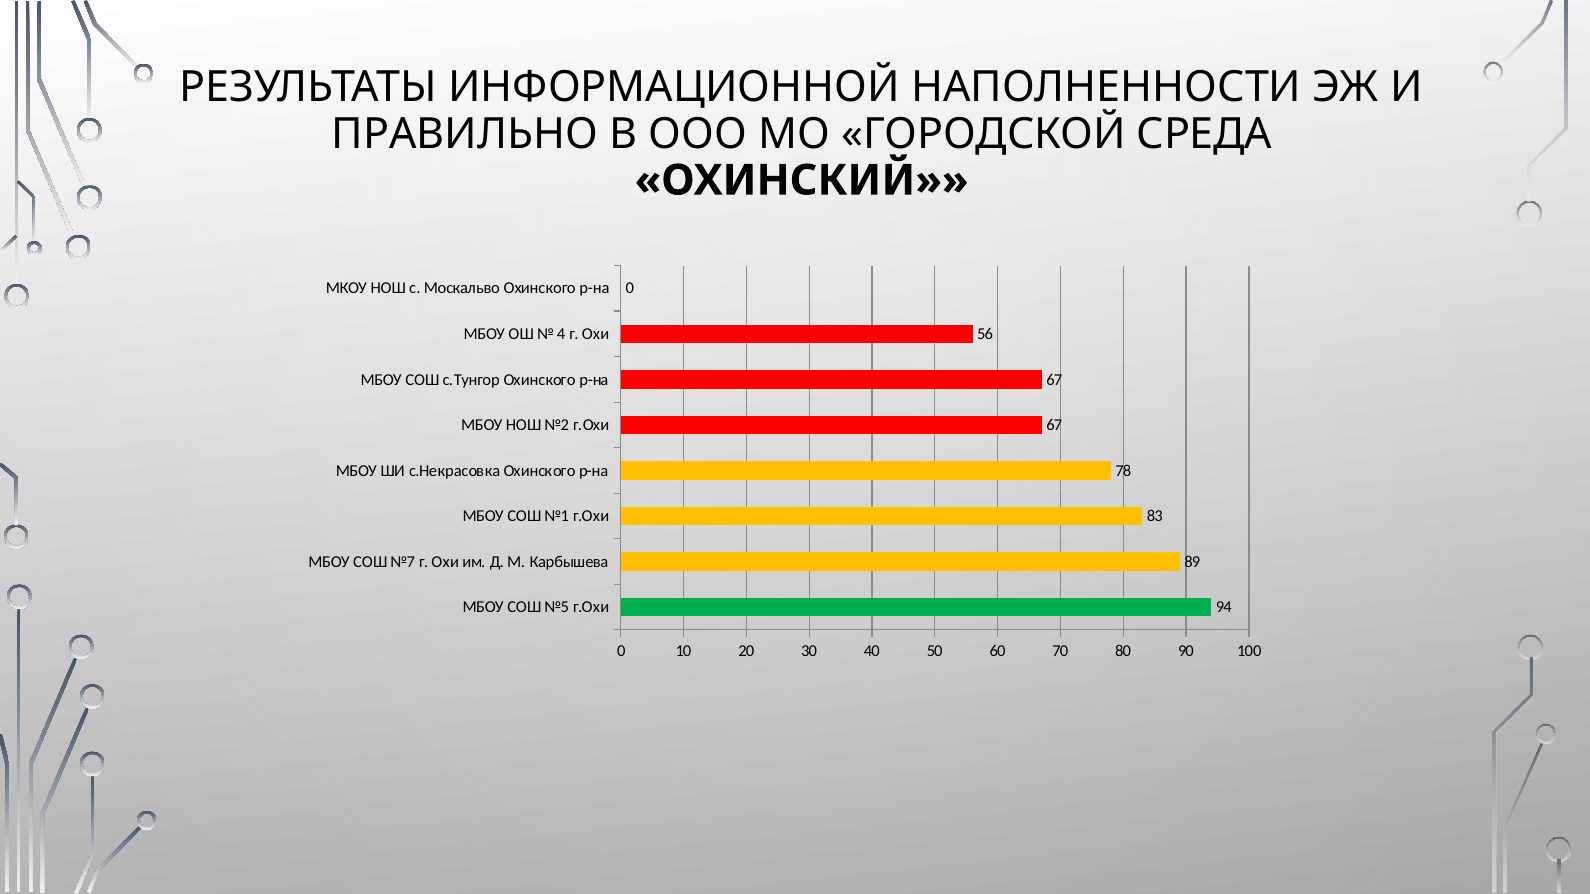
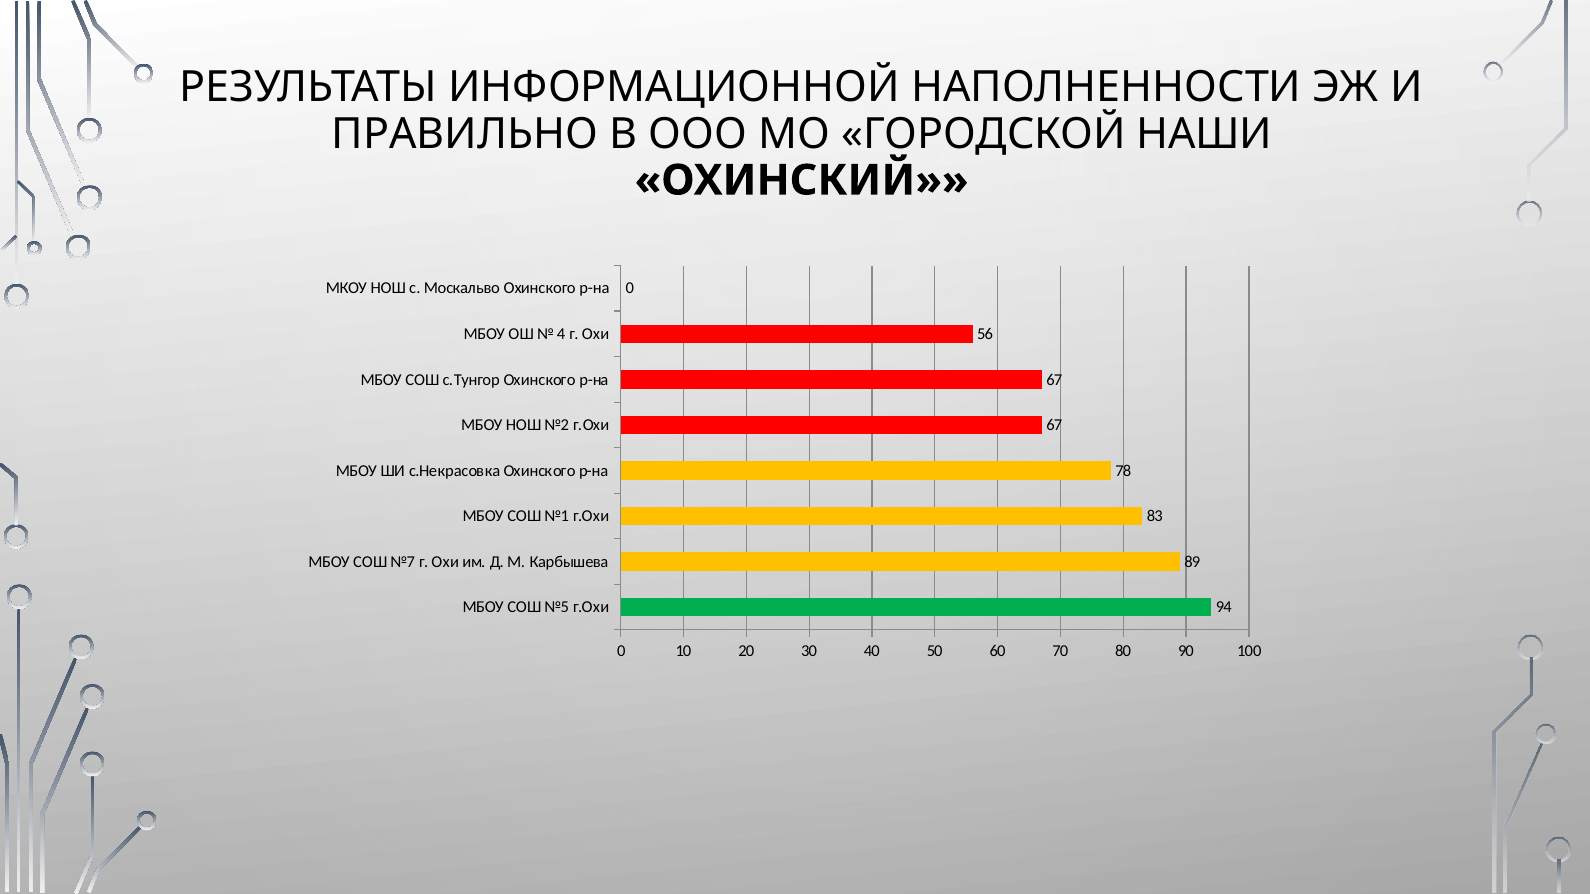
СРЕДА: СРЕДА -> НАШИ
